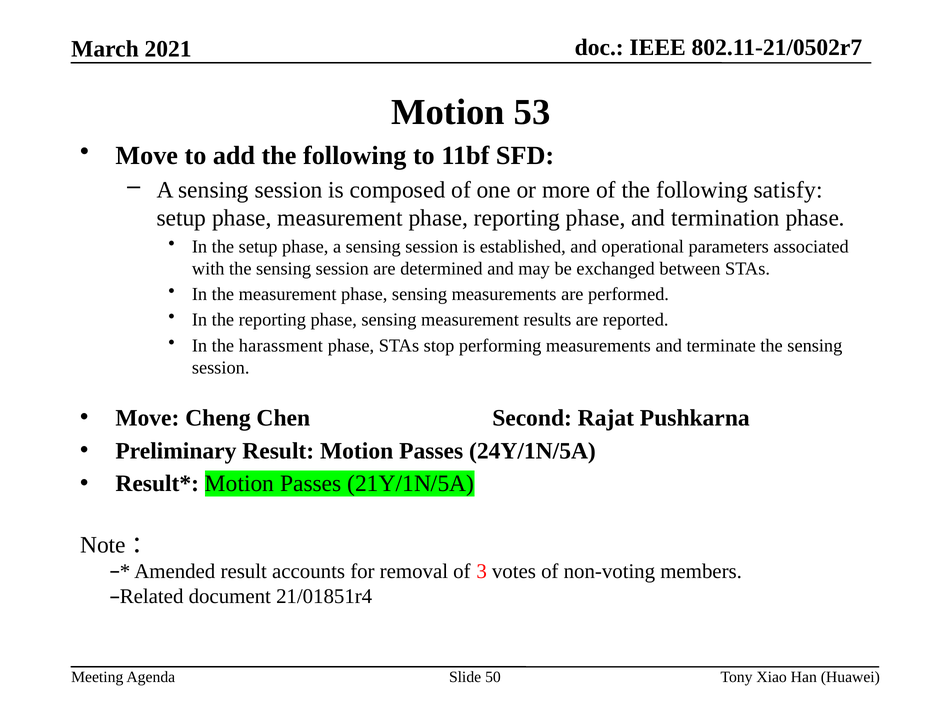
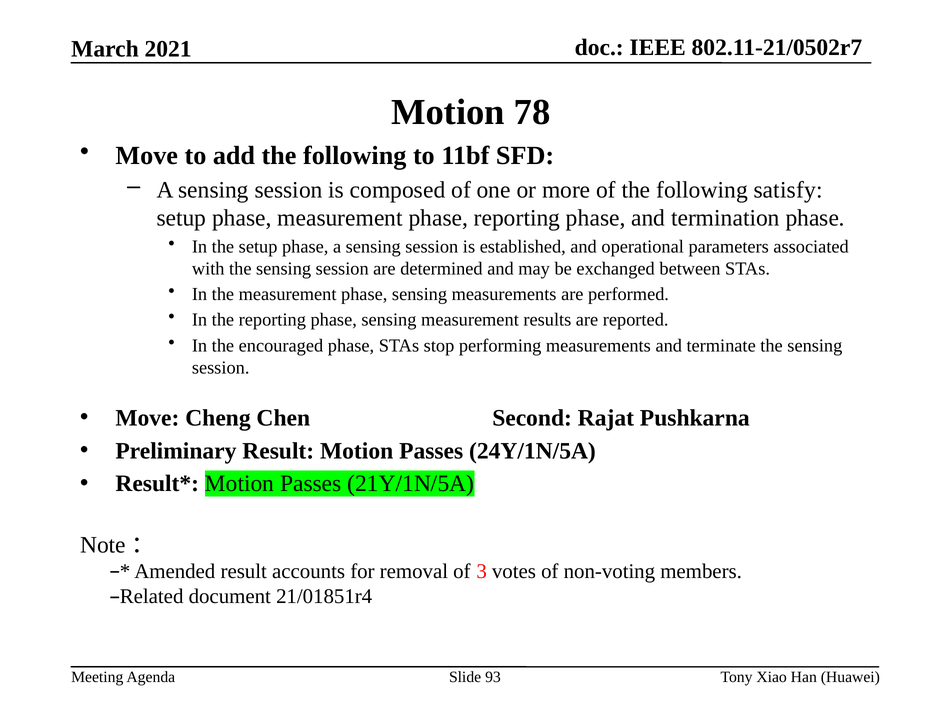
53: 53 -> 78
harassment: harassment -> encouraged
50: 50 -> 93
